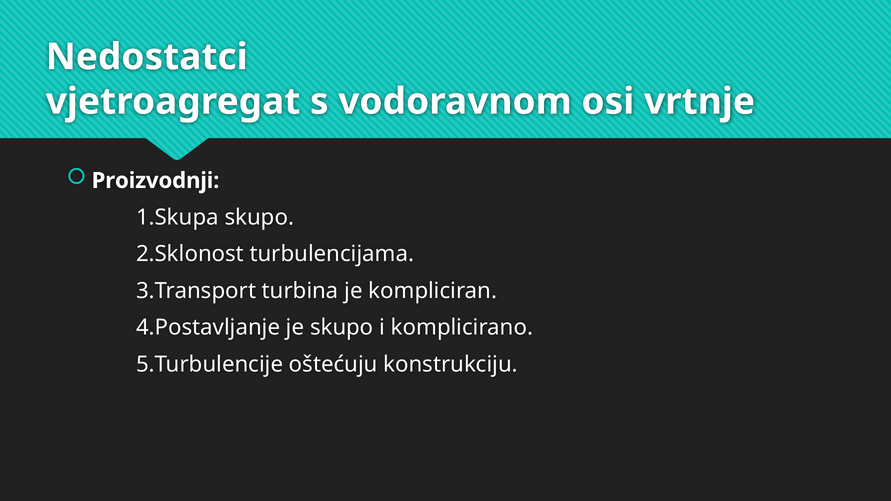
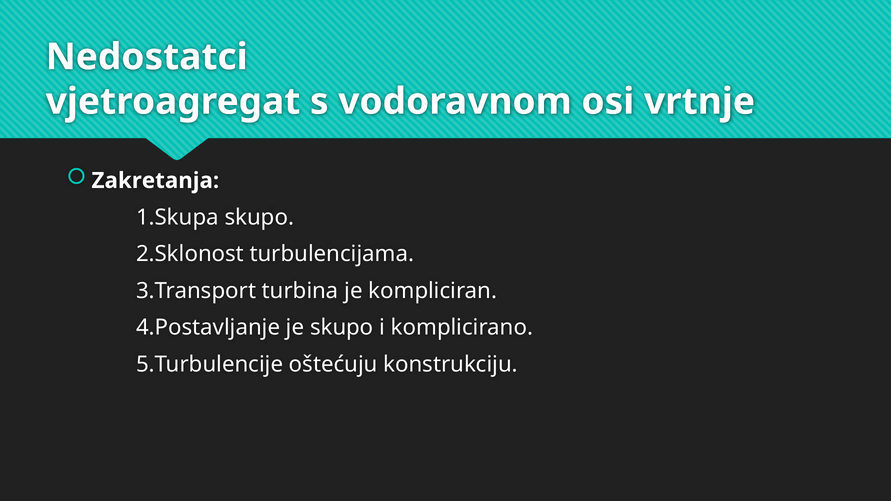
Proizvodnji: Proizvodnji -> Zakretanja
